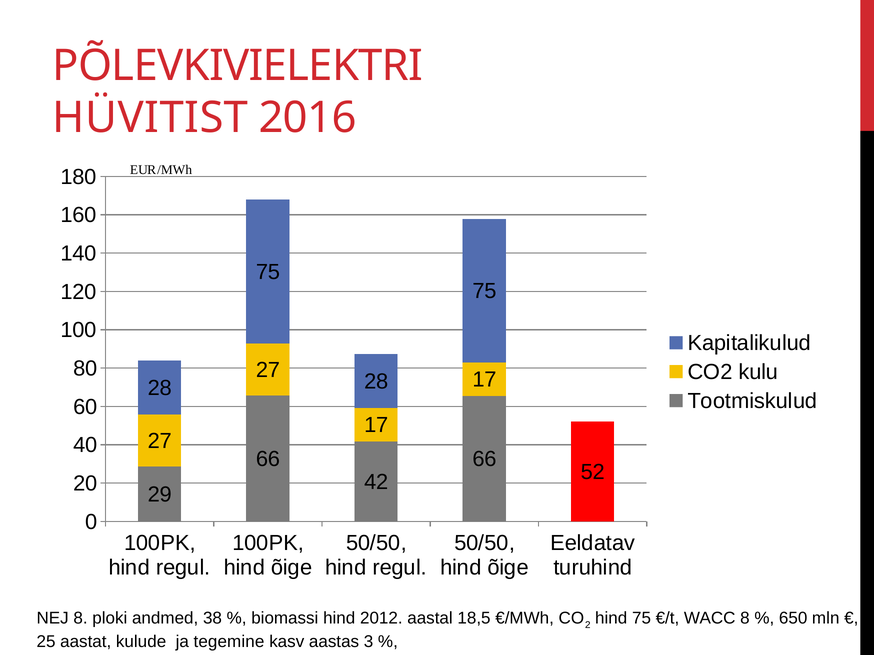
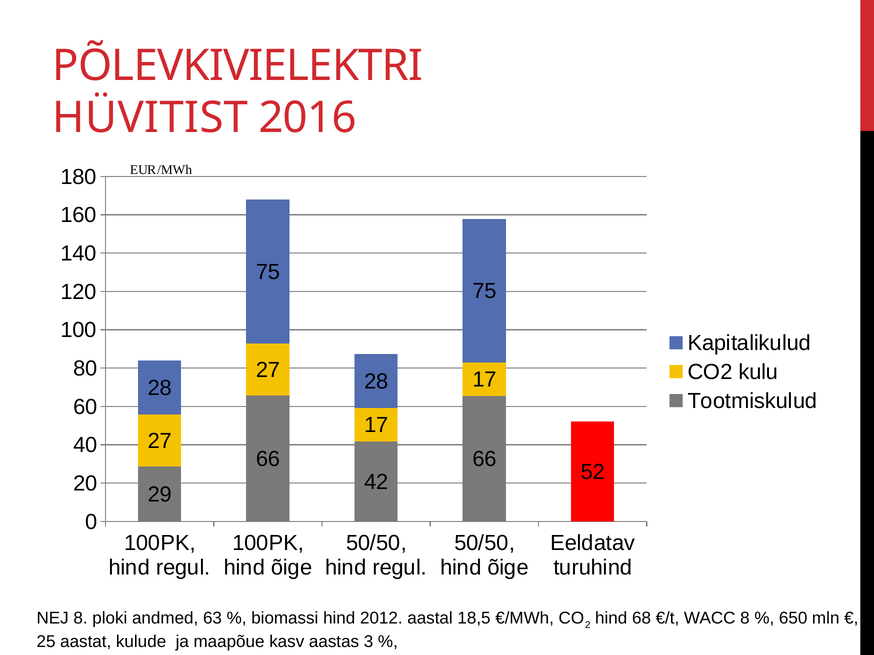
38: 38 -> 63
hind 75: 75 -> 68
tegemine: tegemine -> maapõue
